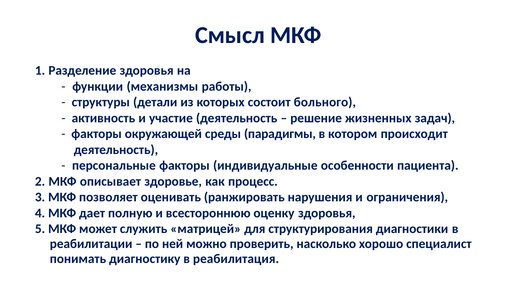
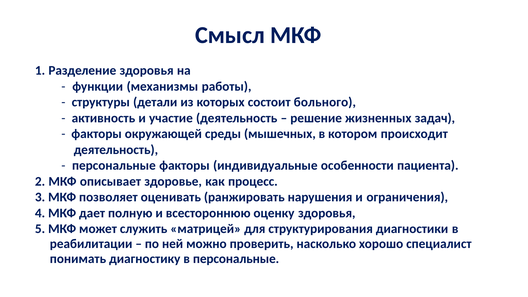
парадигмы: парадигмы -> мышечных
в реабилитация: реабилитация -> персональные
